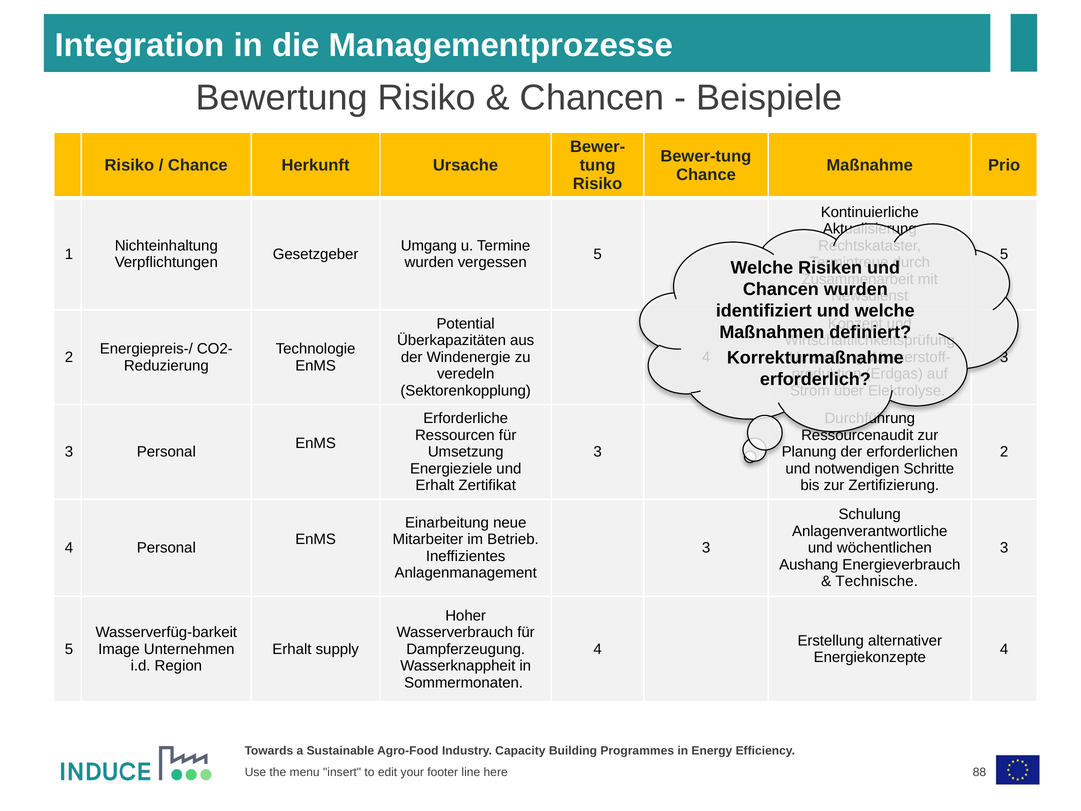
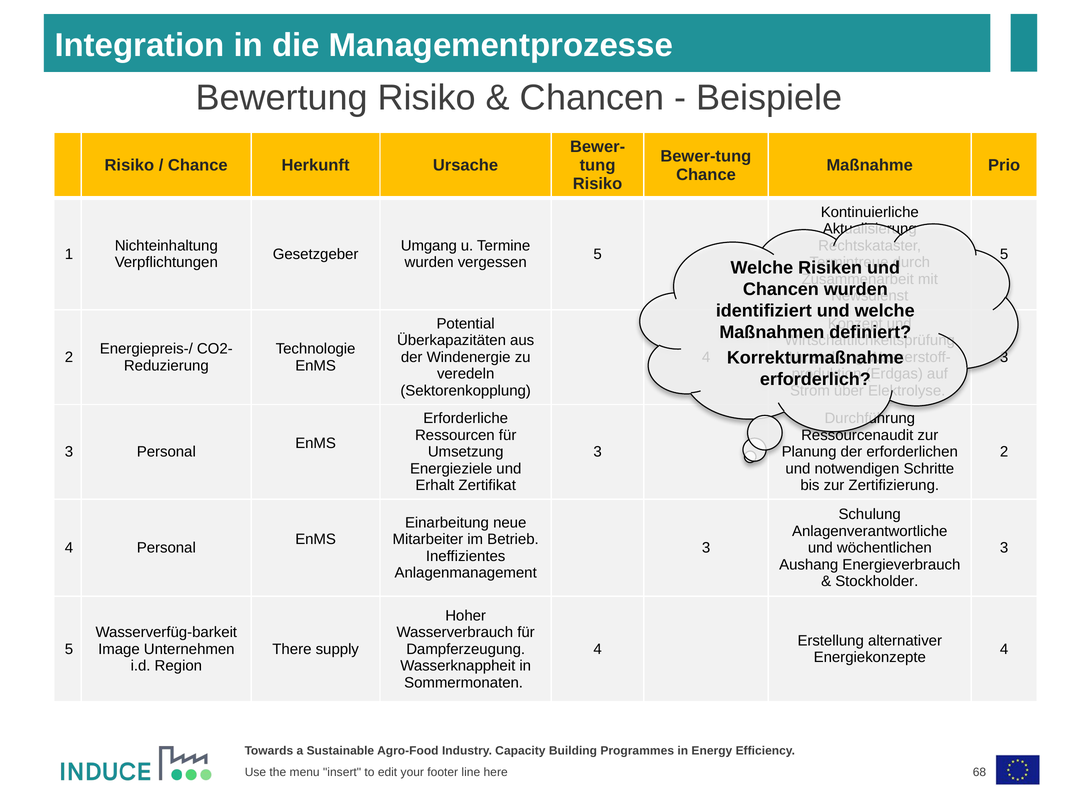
Technische: Technische -> Stockholder
Erhalt at (292, 649): Erhalt -> There
88: 88 -> 68
